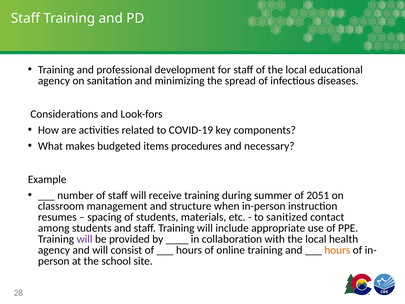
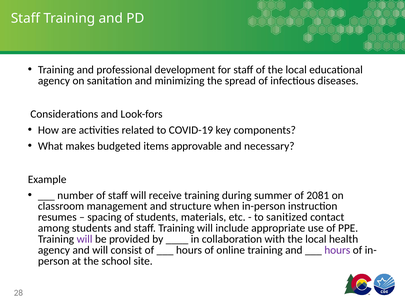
procedures: procedures -> approvable
2051: 2051 -> 2081
hours at (337, 250) colour: orange -> purple
